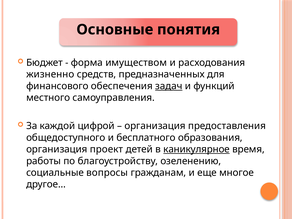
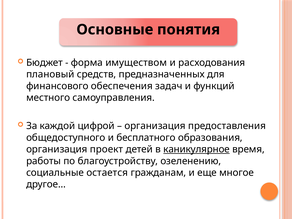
жизненно: жизненно -> плановый
задач underline: present -> none
вопросы: вопросы -> остается
